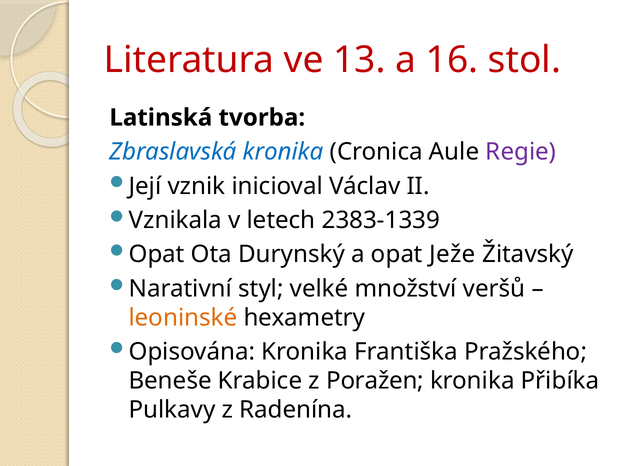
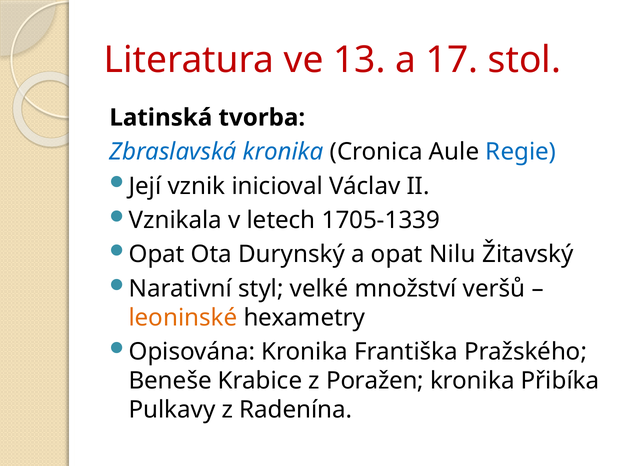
16: 16 -> 17
Regie colour: purple -> blue
2383-1339: 2383-1339 -> 1705-1339
Ježe: Ježe -> Nilu
